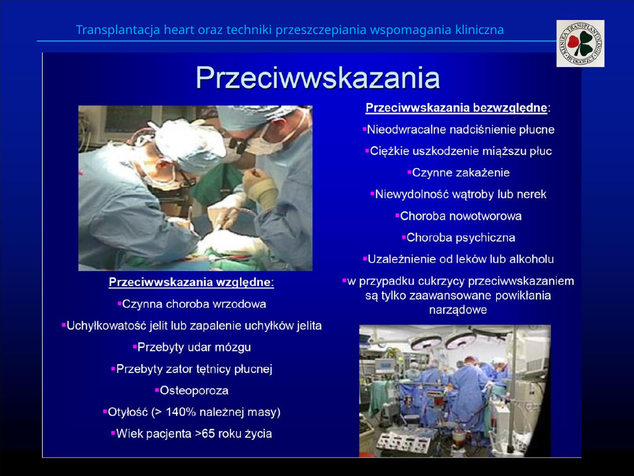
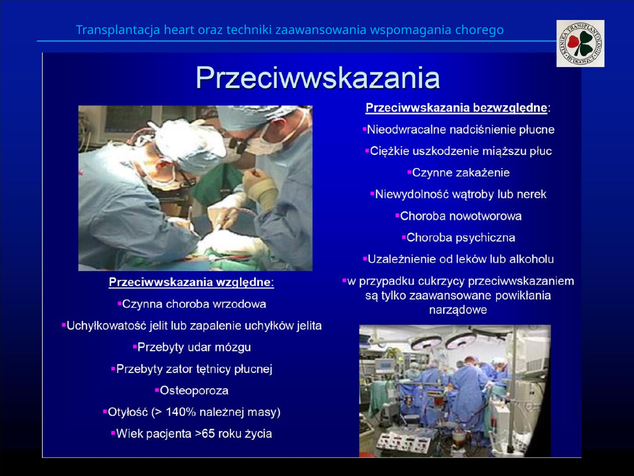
przeszczepiania: przeszczepiania -> zaawansowania
kliniczna: kliniczna -> chorego
